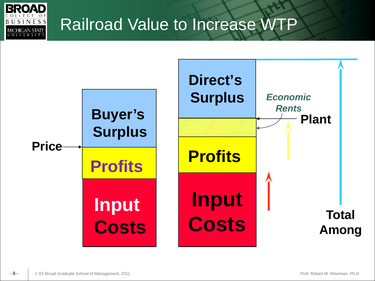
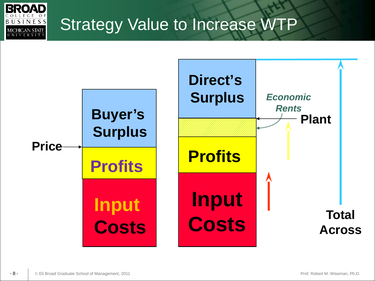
Railroad: Railroad -> Strategy
Input at (117, 205) colour: white -> yellow
Among: Among -> Across
